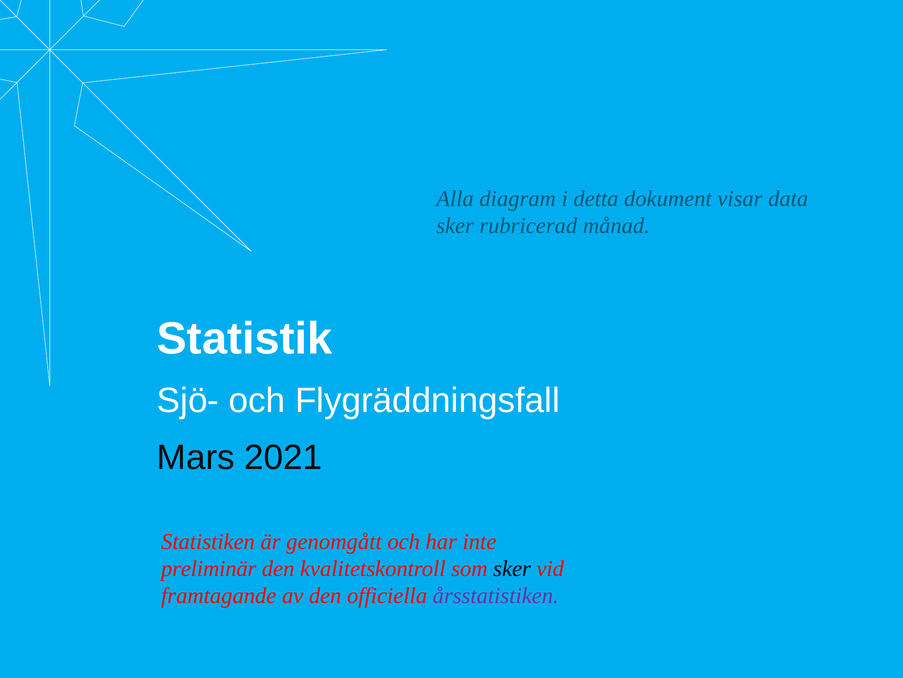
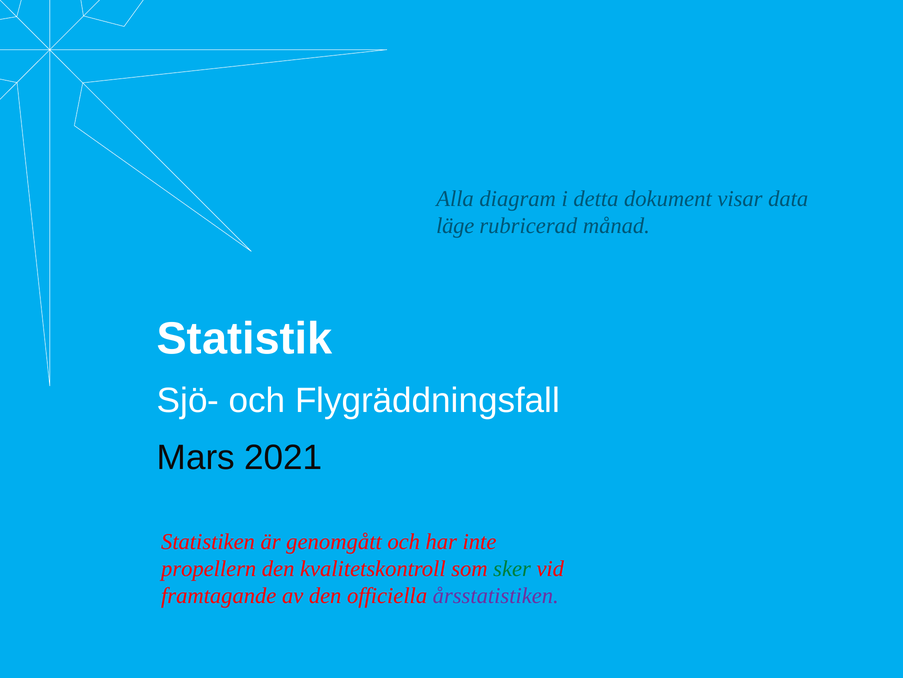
sker at (455, 225): sker -> läge
preliminär: preliminär -> propellern
sker at (512, 568) colour: black -> green
